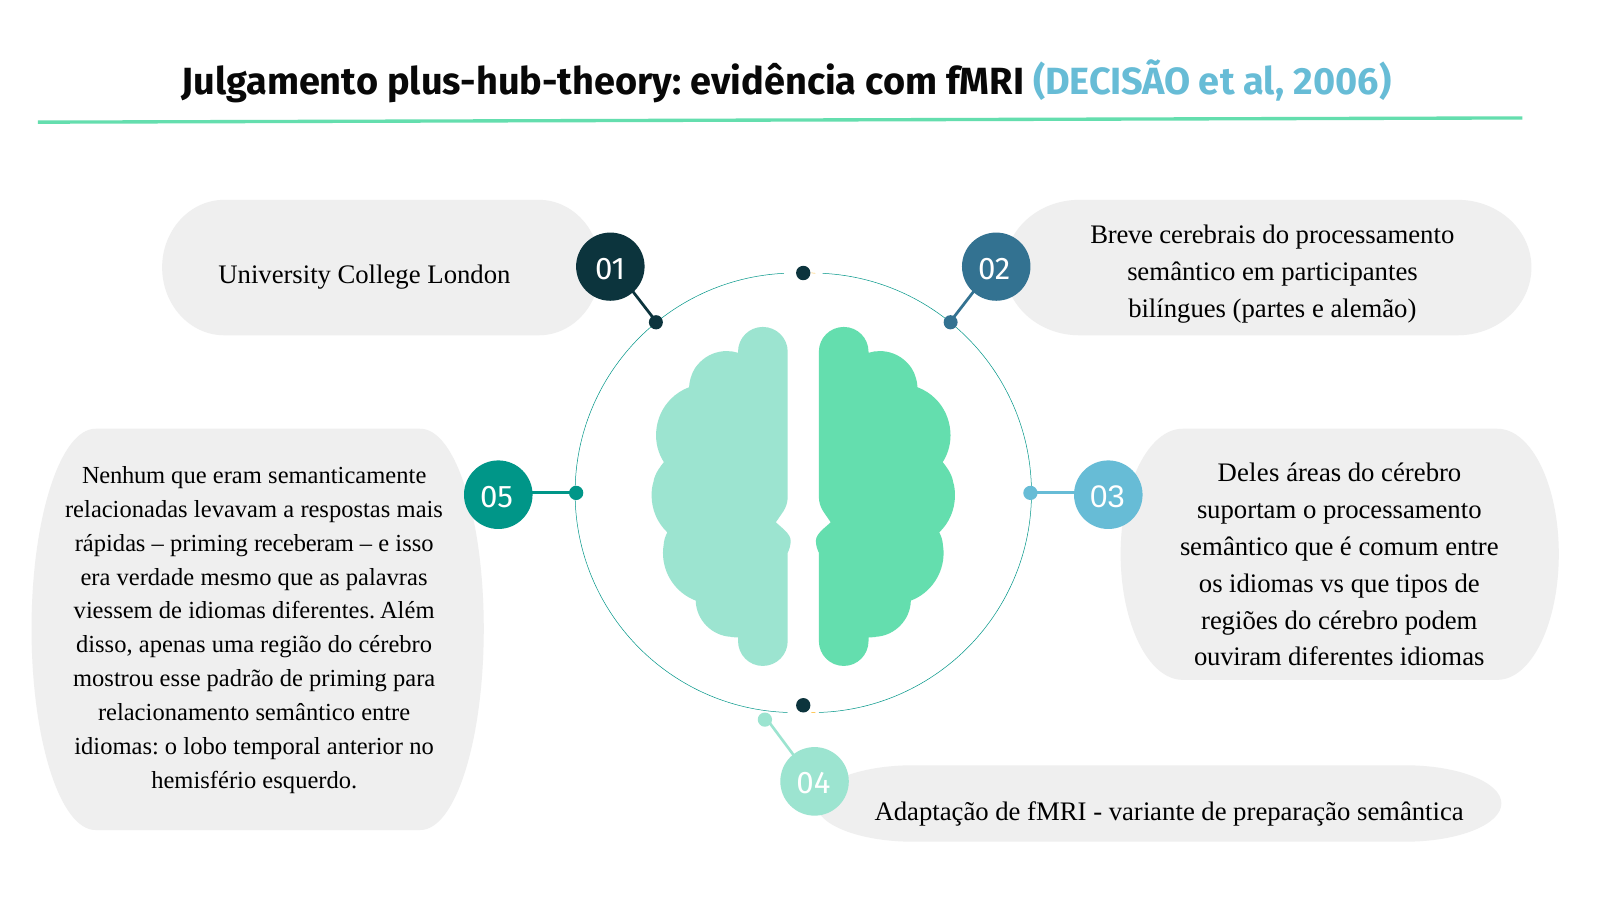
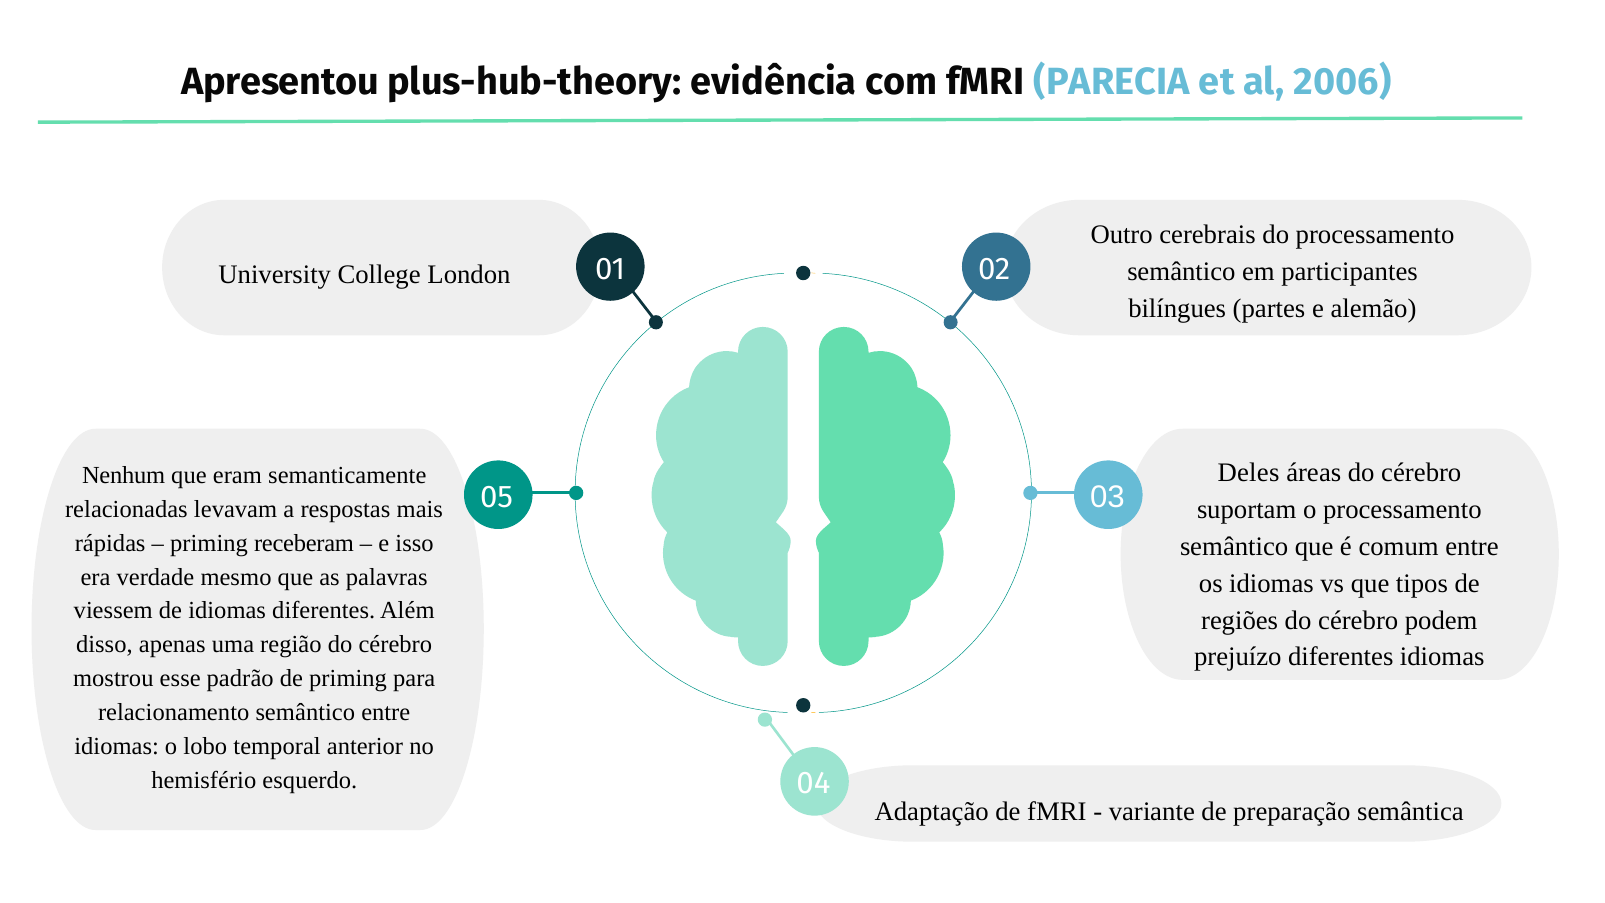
Julgamento: Julgamento -> Apresentou
DECISÃO: DECISÃO -> PARECIA
Breve: Breve -> Outro
ouviram: ouviram -> prejuízo
